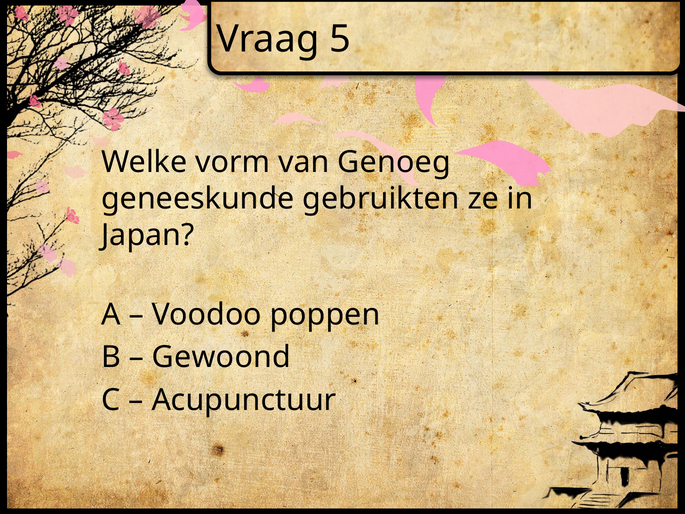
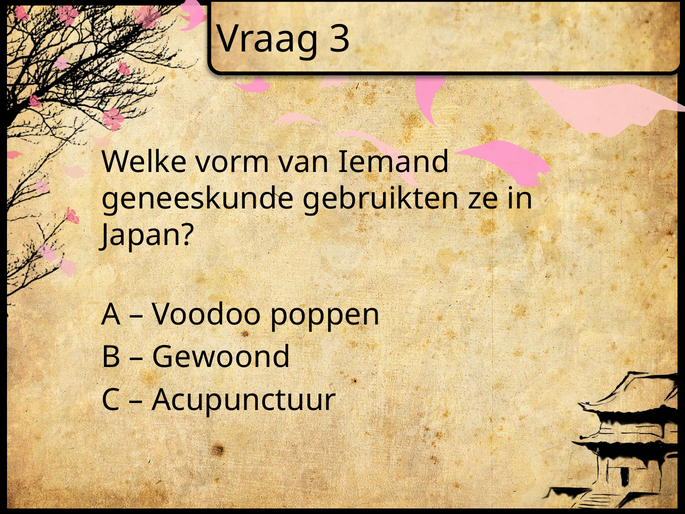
5: 5 -> 3
Genoeg: Genoeg -> Iemand
